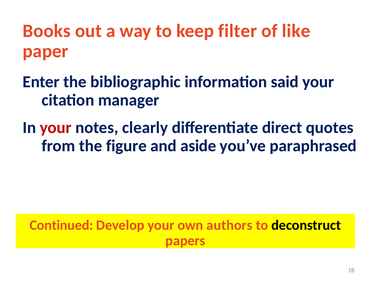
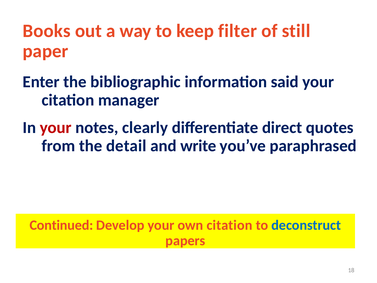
like: like -> still
figure: figure -> detail
aside: aside -> write
own authors: authors -> citation
deconstruct colour: black -> blue
